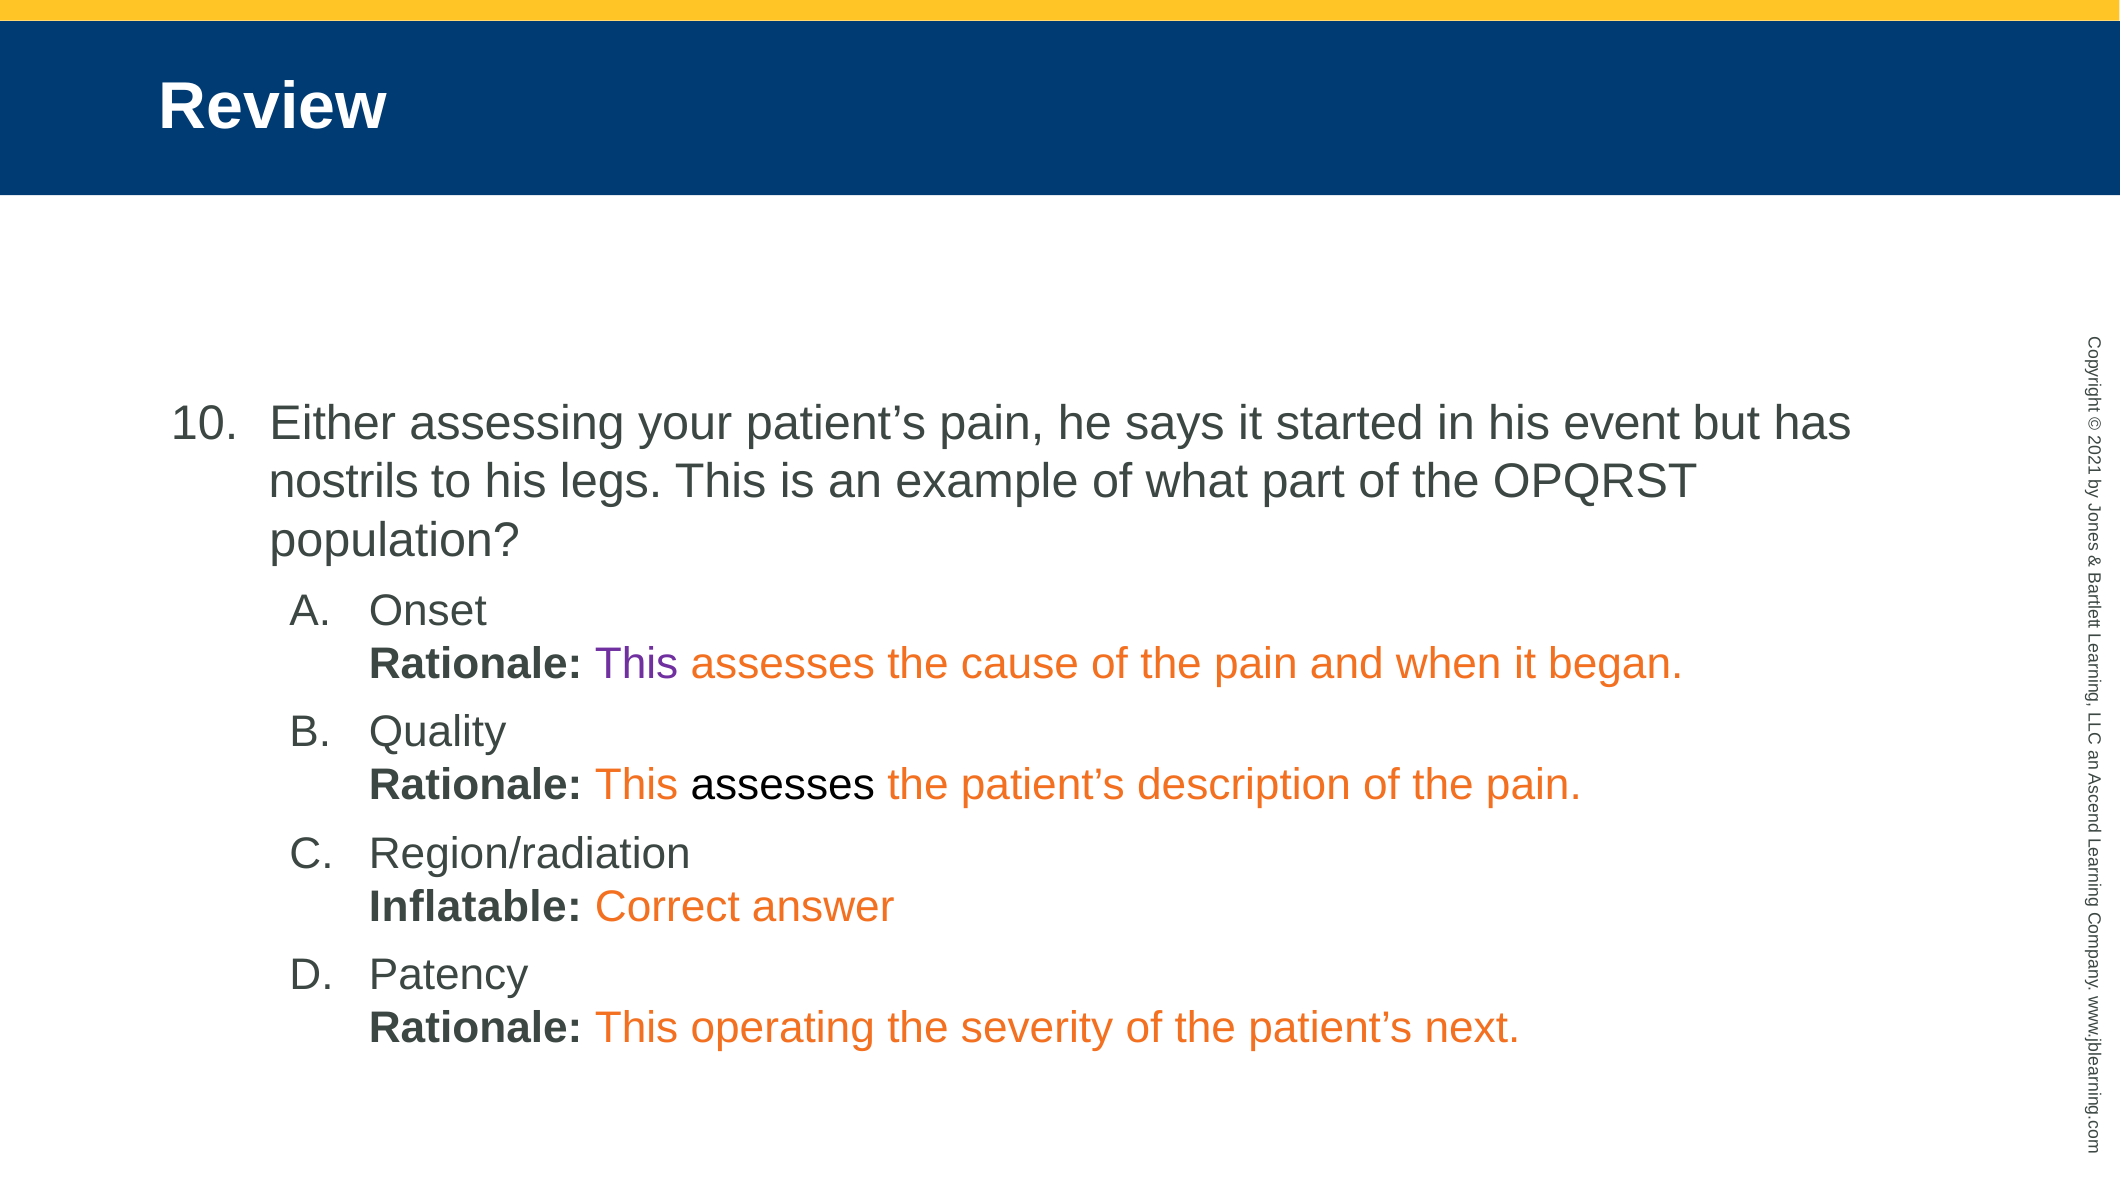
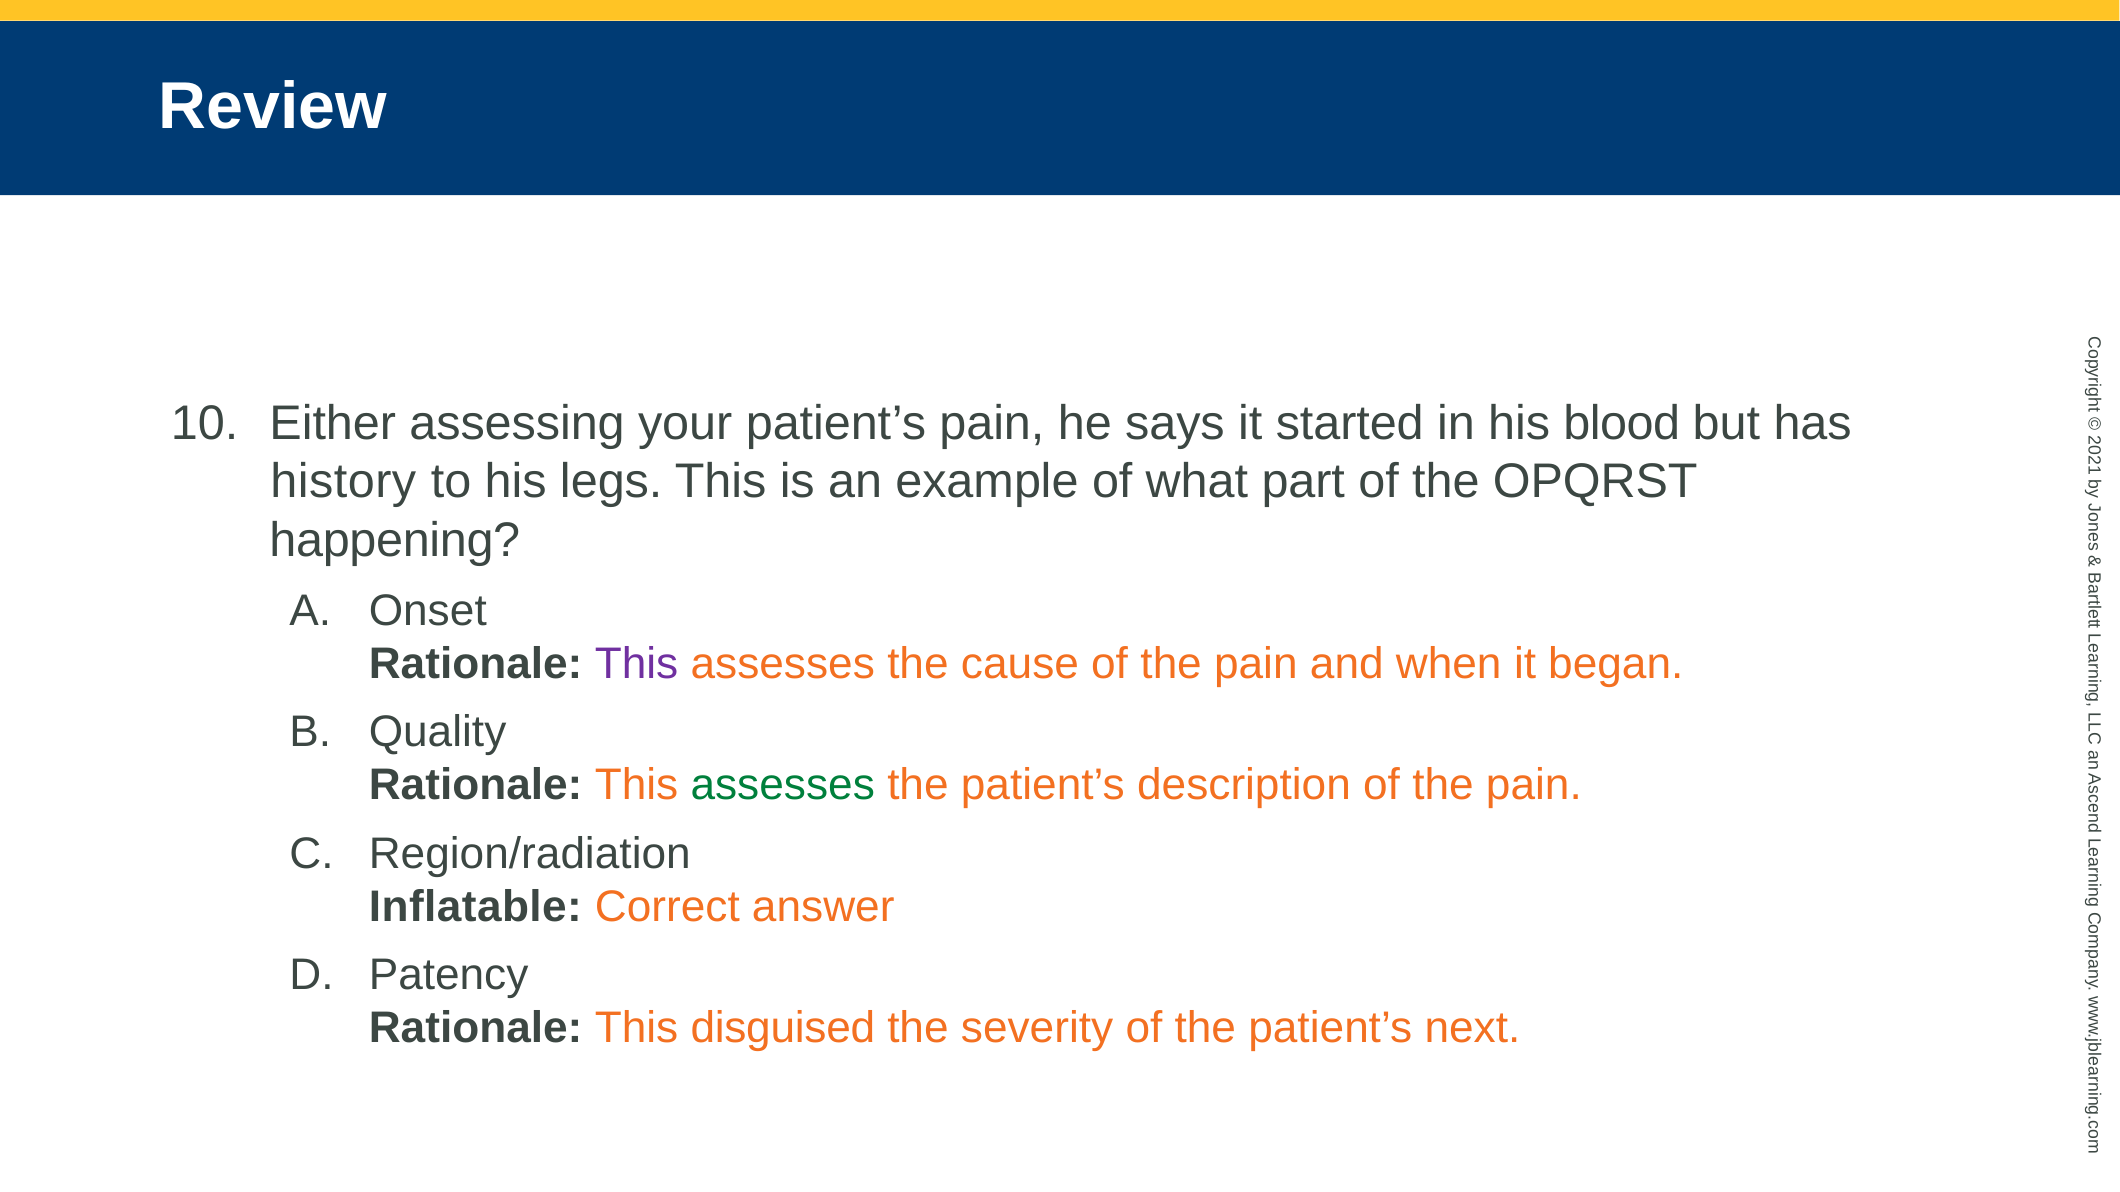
event: event -> blood
nostrils: nostrils -> history
population: population -> happening
assesses at (783, 786) colour: black -> green
operating: operating -> disguised
